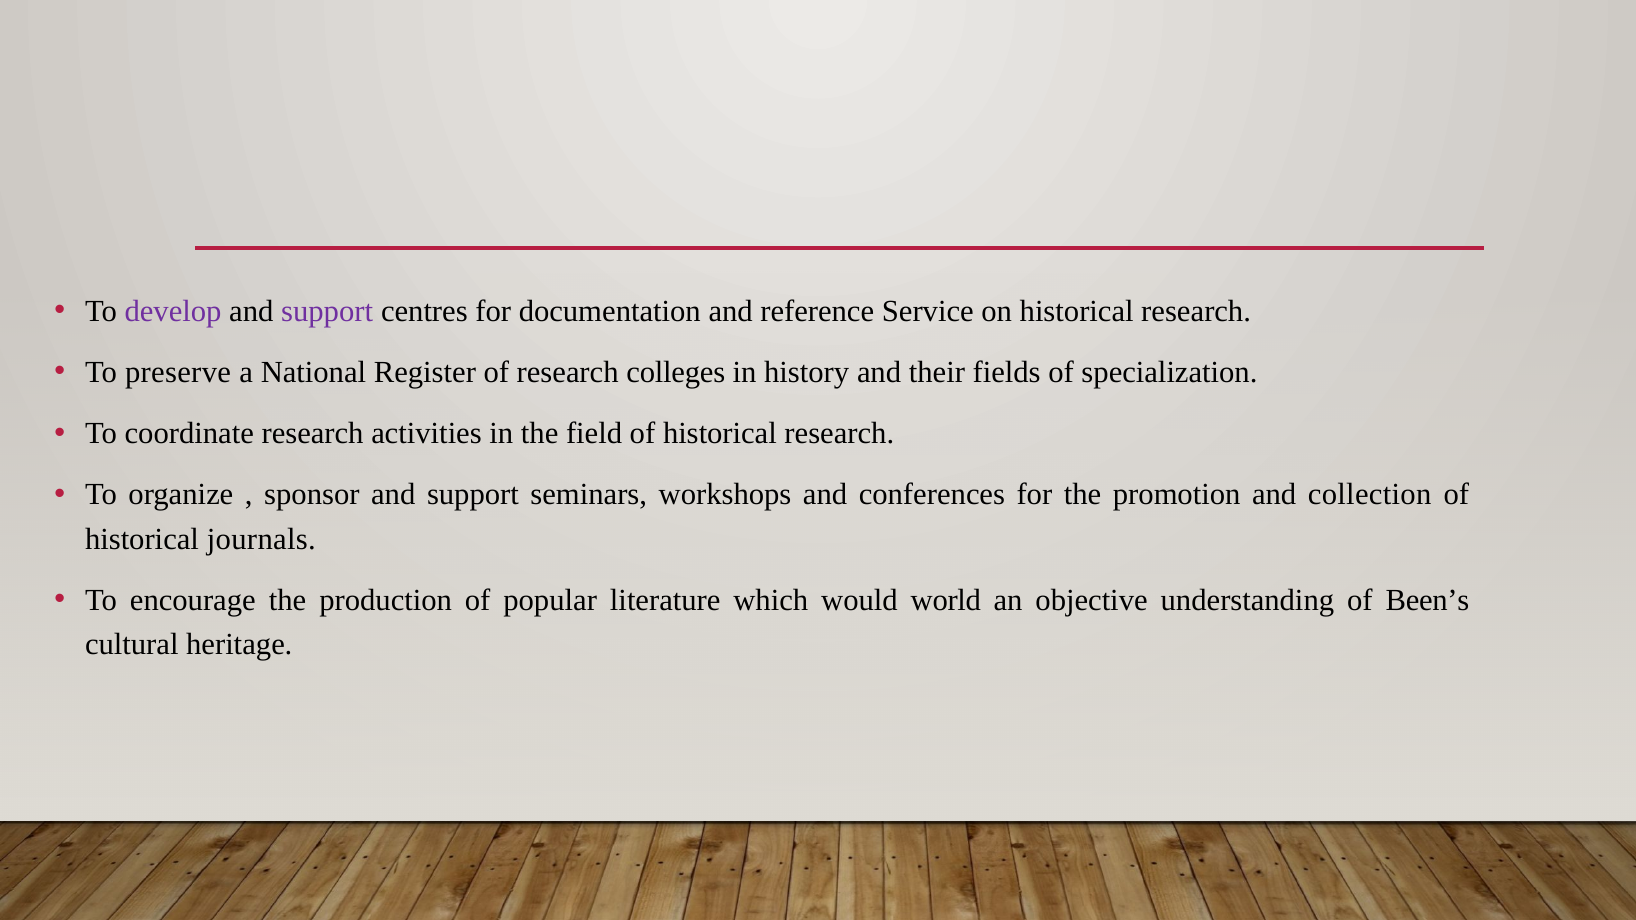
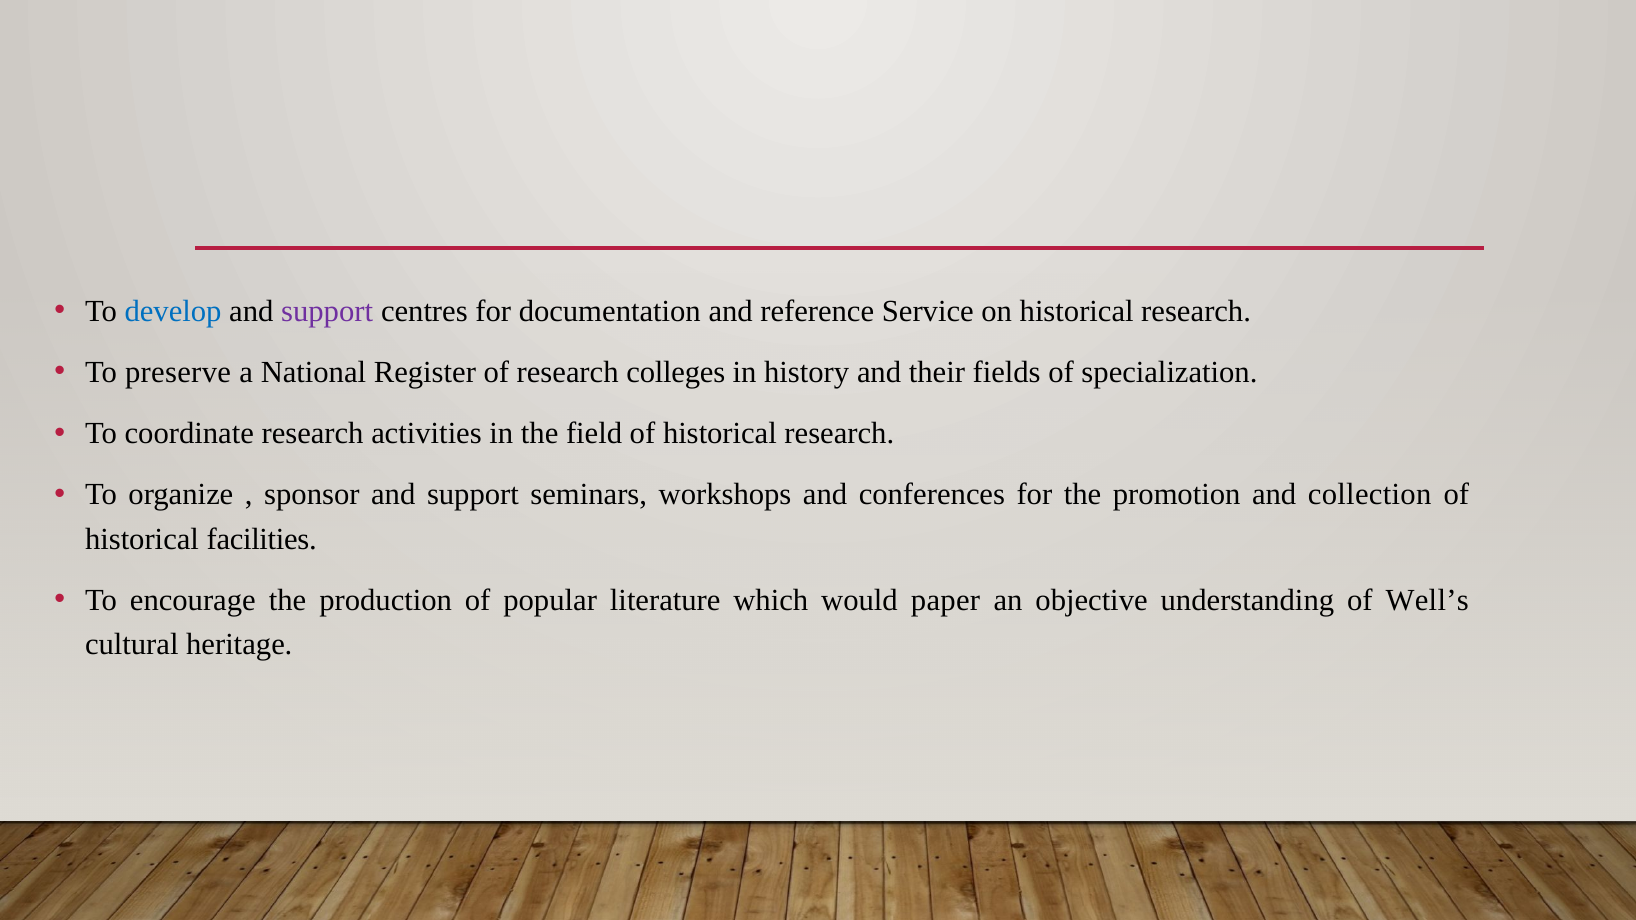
develop colour: purple -> blue
journals: journals -> facilities
world: world -> paper
Been’s: Been’s -> Well’s
